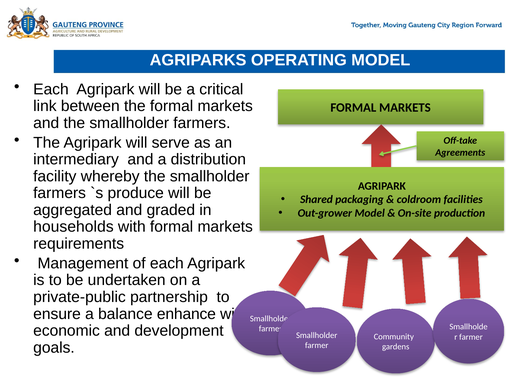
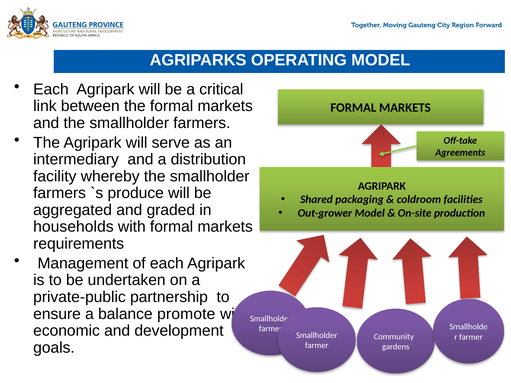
enhance: enhance -> promote
